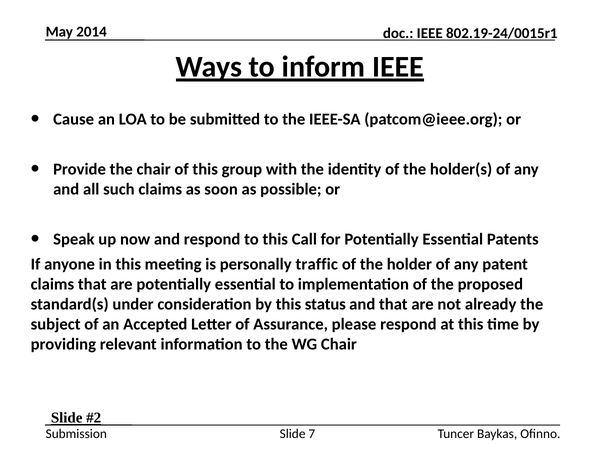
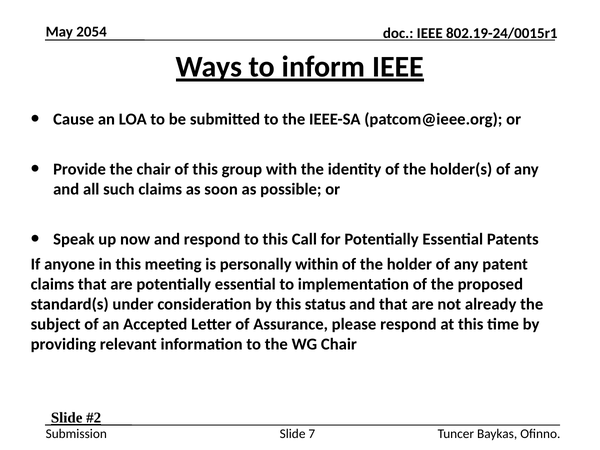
2014: 2014 -> 2054
traffic: traffic -> within
